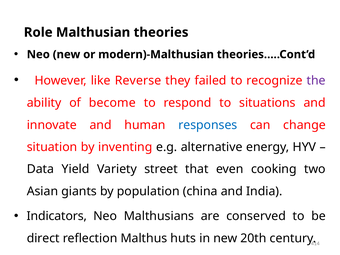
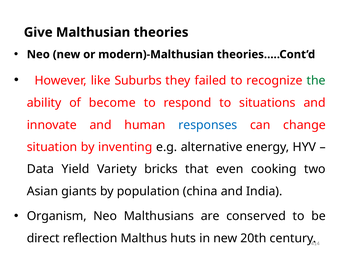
Role: Role -> Give
Reverse: Reverse -> Suburbs
the colour: purple -> green
street: street -> bricks
Indicators: Indicators -> Organism
